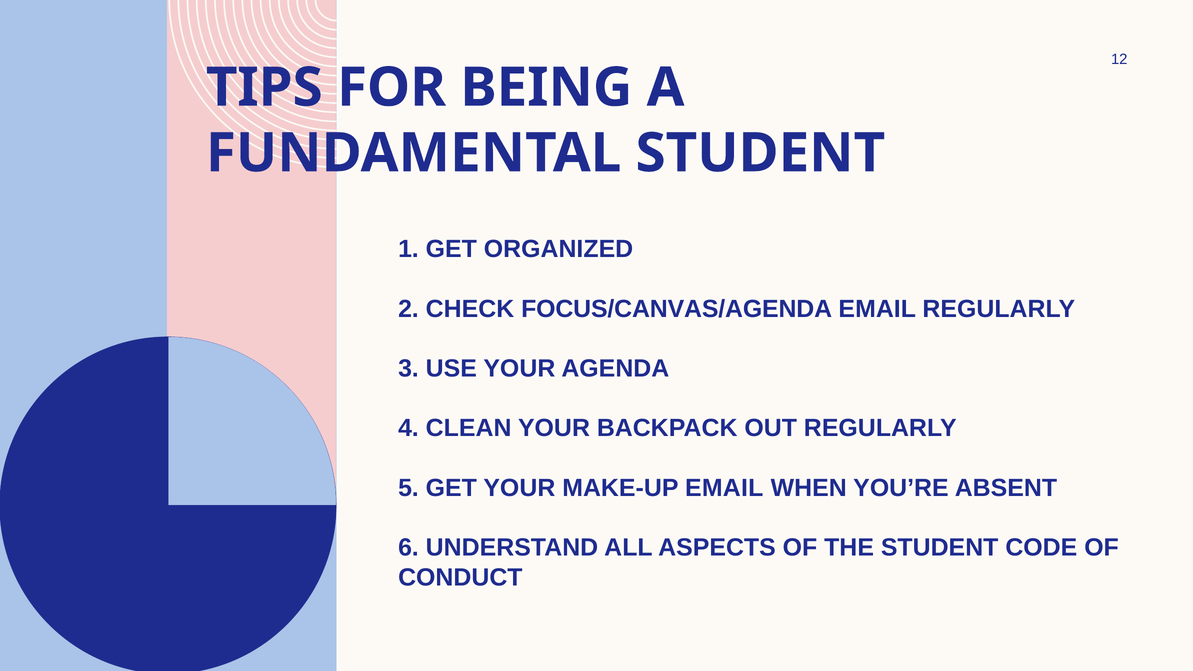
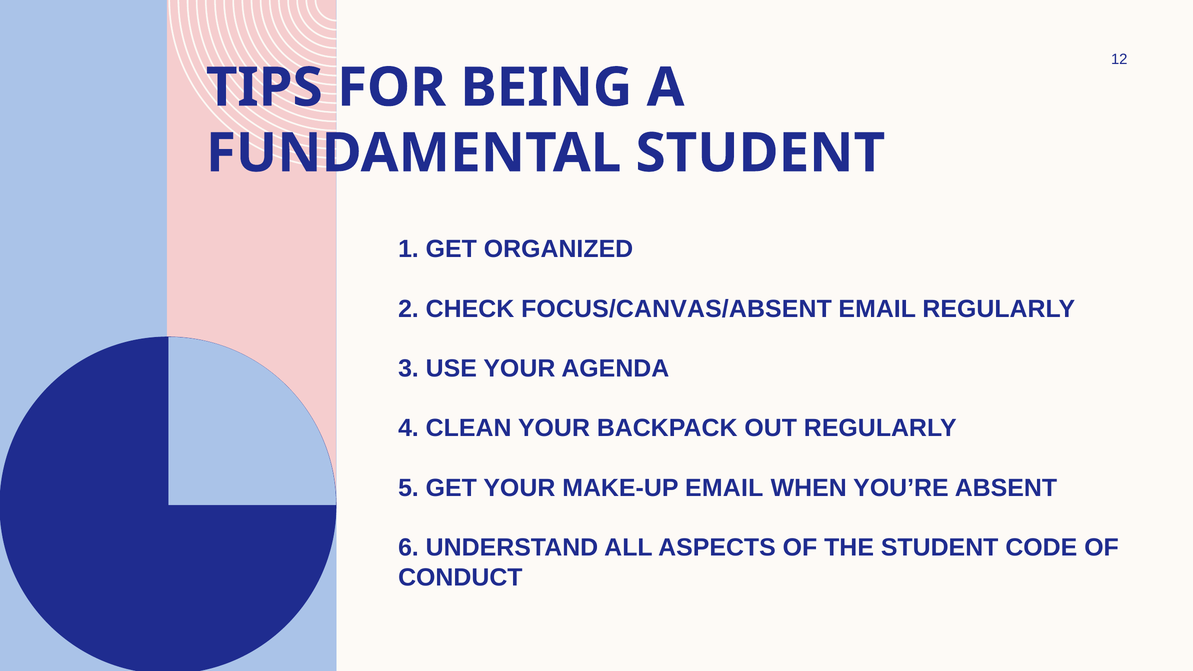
FOCUS/CANVAS/AGENDA: FOCUS/CANVAS/AGENDA -> FOCUS/CANVAS/ABSENT
